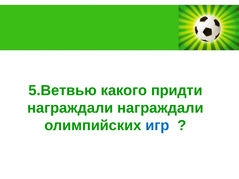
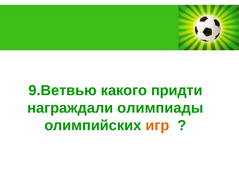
5.Ветвью: 5.Ветвью -> 9.Ветвью
награждали награждали: награждали -> олимпиады
игр colour: blue -> orange
